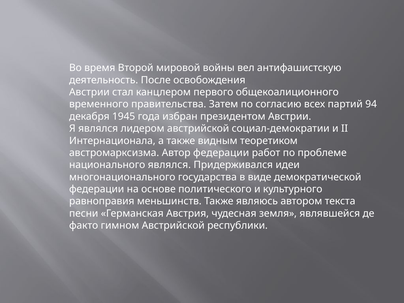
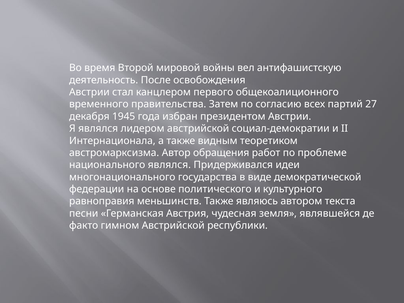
94: 94 -> 27
Автор федерации: федерации -> обращения
